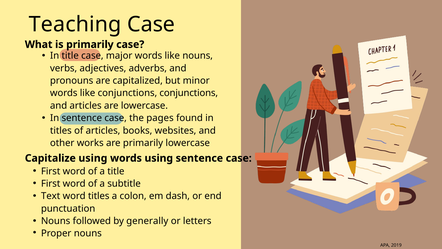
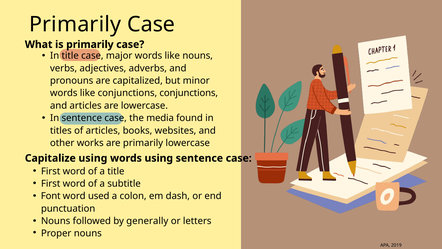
Teaching at (75, 24): Teaching -> Primarily
pages: pages -> media
Text: Text -> Font
word titles: titles -> used
